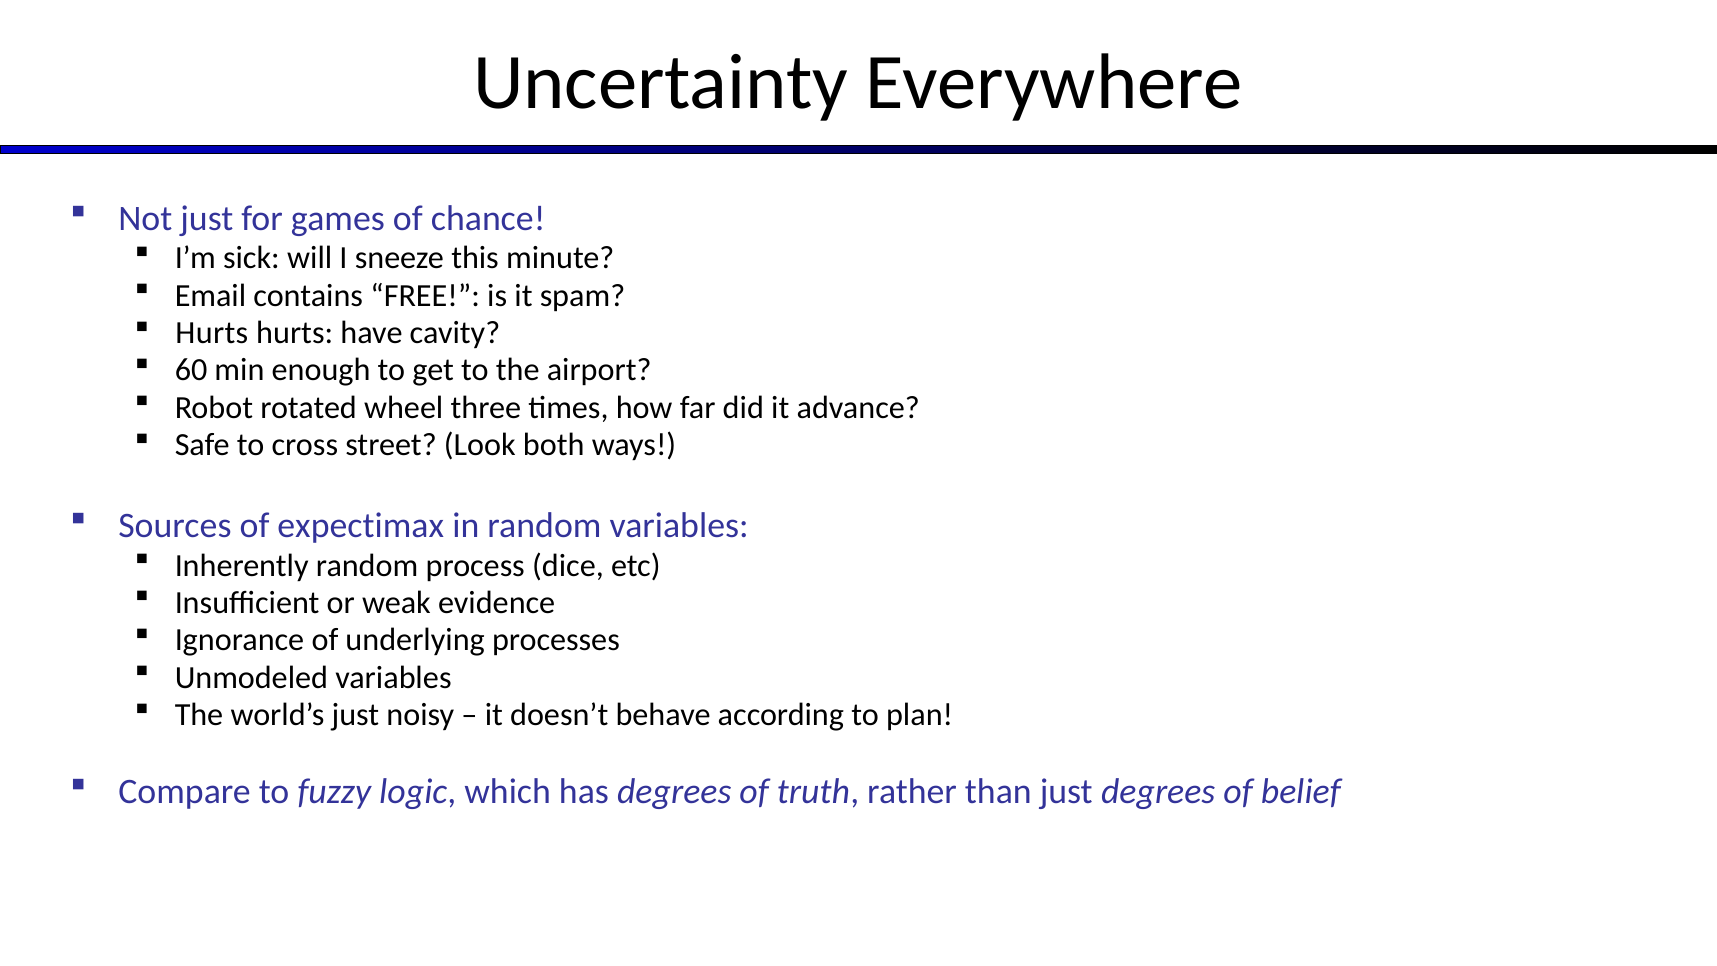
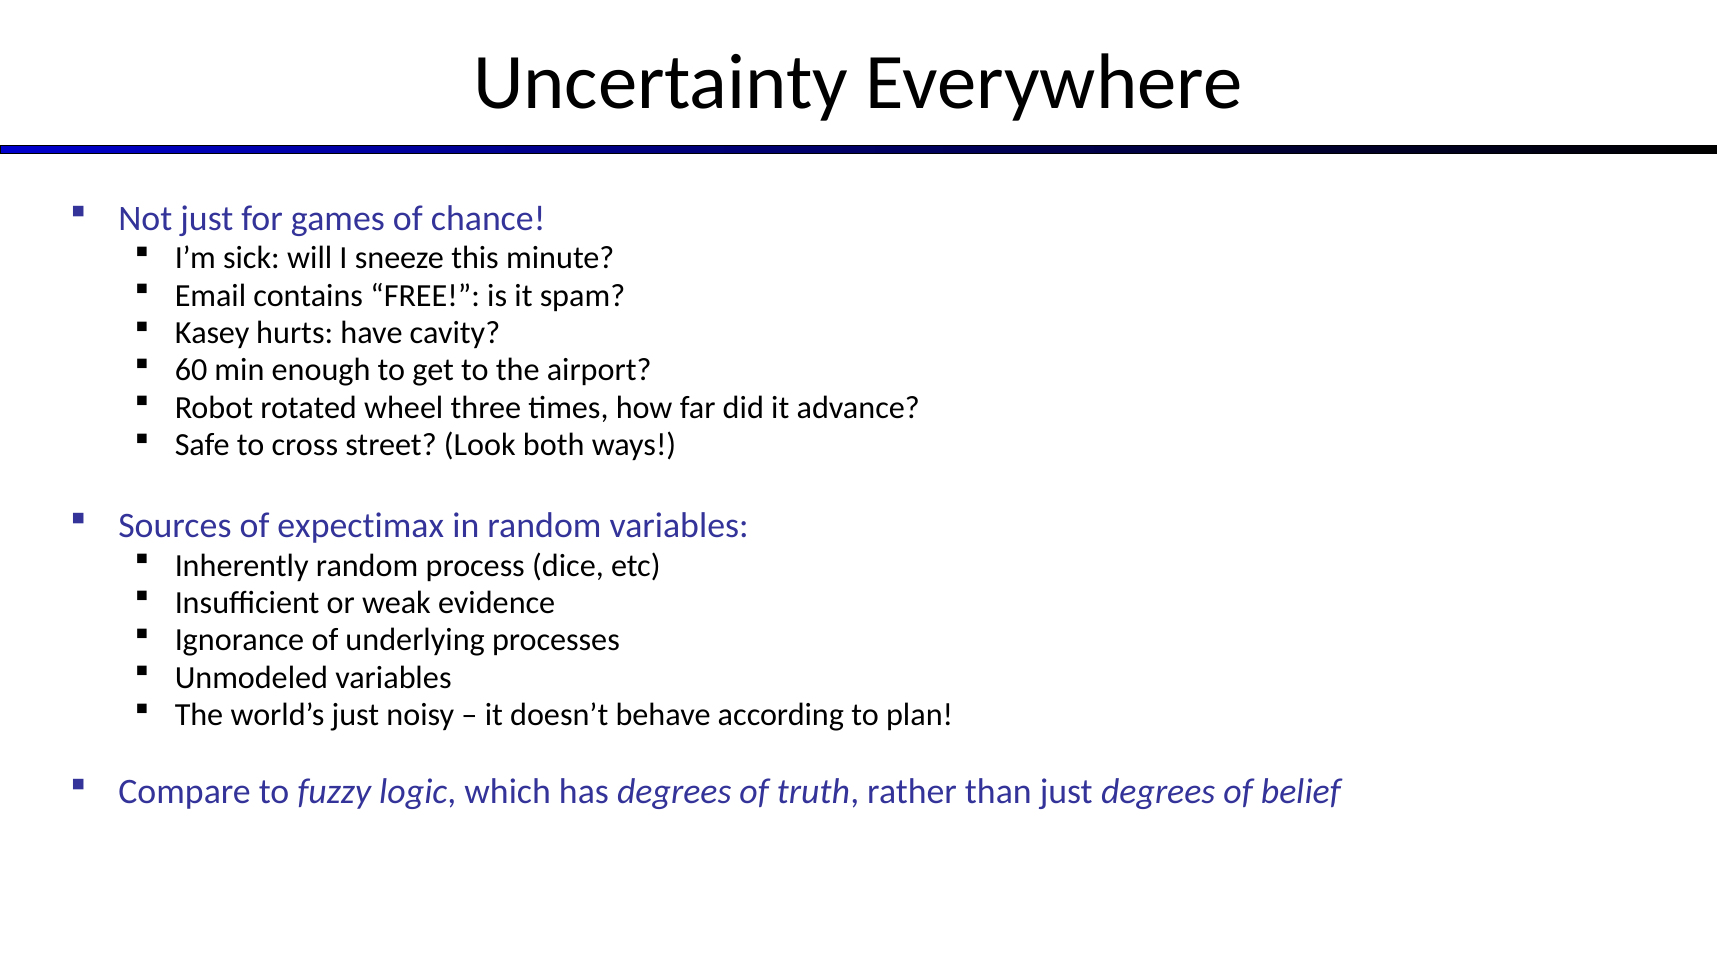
Hurts at (212, 333): Hurts -> Kasey
